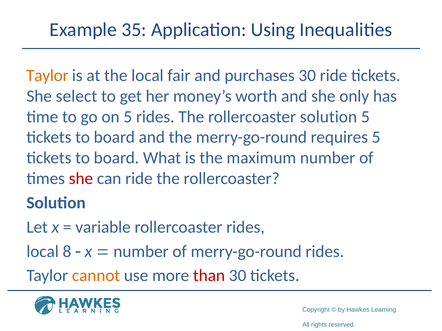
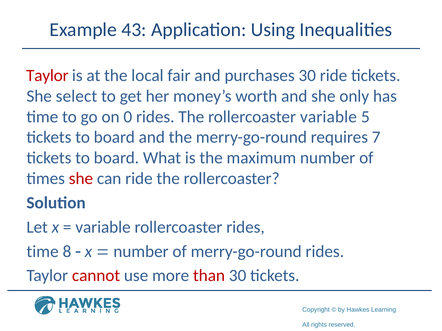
35: 35 -> 43
Taylor at (47, 76) colour: orange -> red
on 5: 5 -> 0
rides The rollercoaster solution: solution -> variable
requires 5: 5 -> 7
local at (43, 252): local -> time
cannot colour: orange -> red
